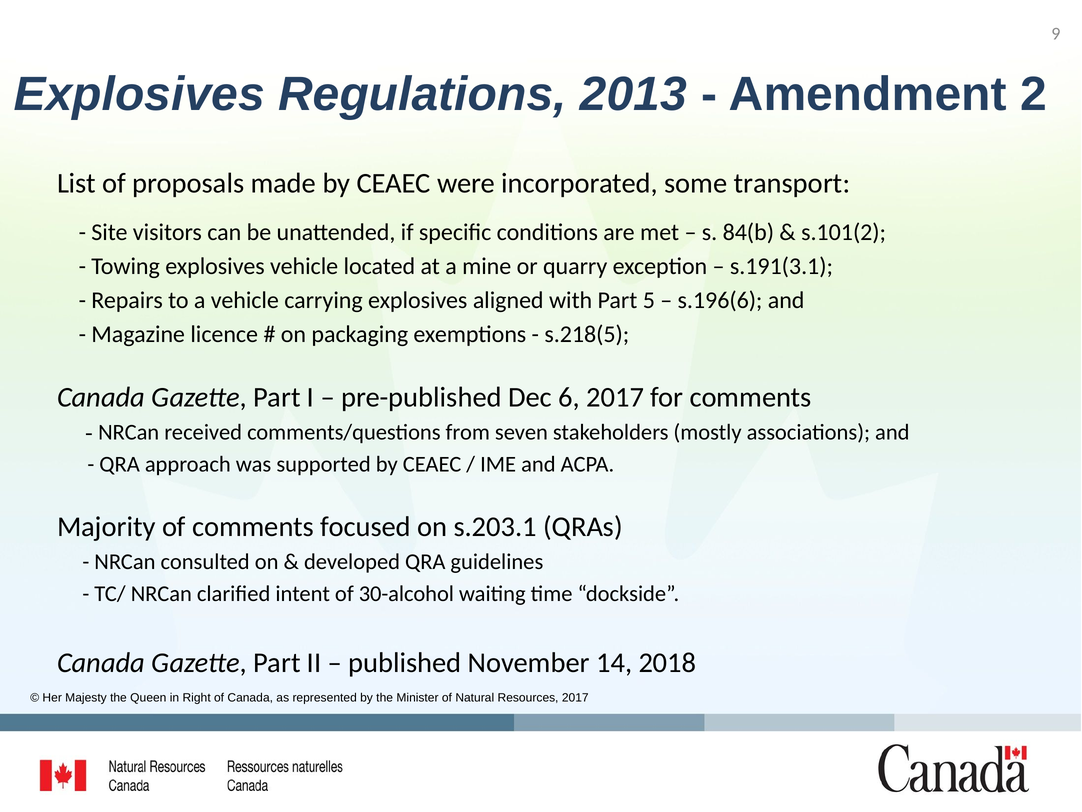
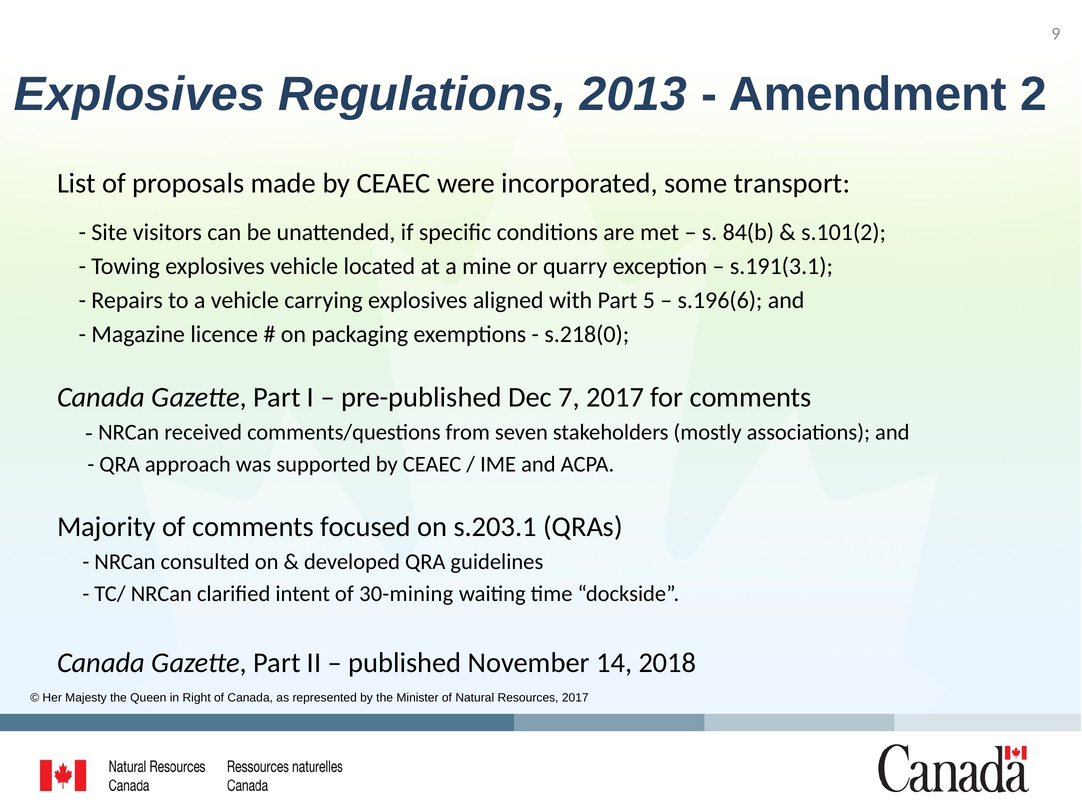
s.218(5: s.218(5 -> s.218(0
6: 6 -> 7
30-alcohol: 30-alcohol -> 30-mining
